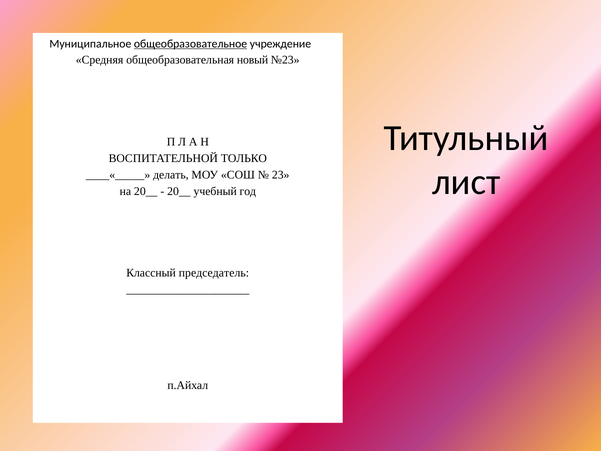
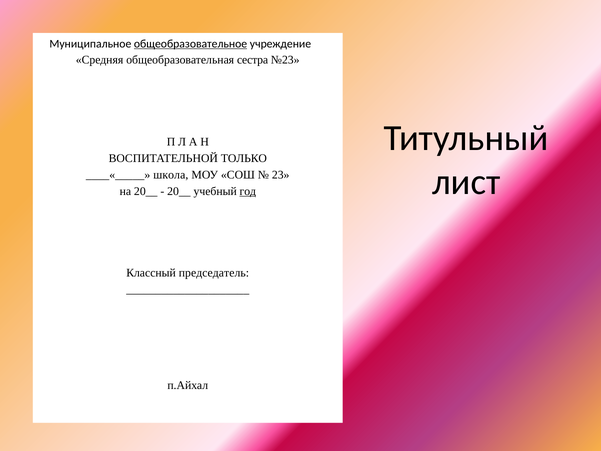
новый: новый -> сестра
делать: делать -> школа
год underline: none -> present
